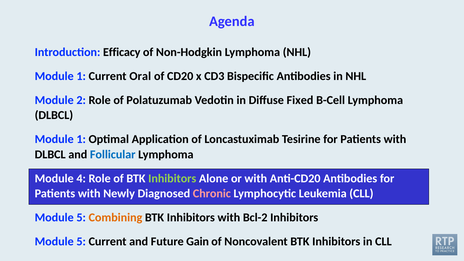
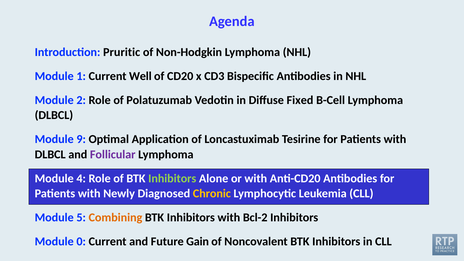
Efficacy: Efficacy -> Pruritic
Oral: Oral -> Well
1 at (81, 139): 1 -> 9
Follicular colour: blue -> purple
Chronic colour: pink -> yellow
5 at (81, 241): 5 -> 0
